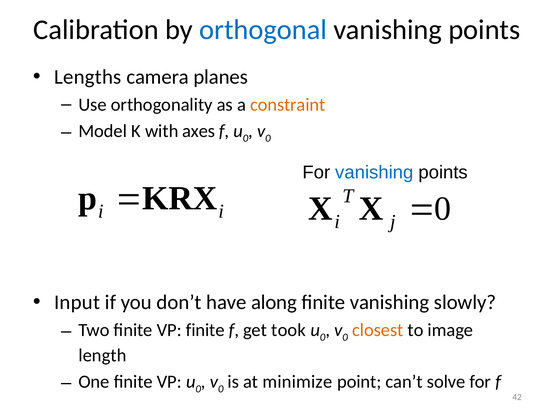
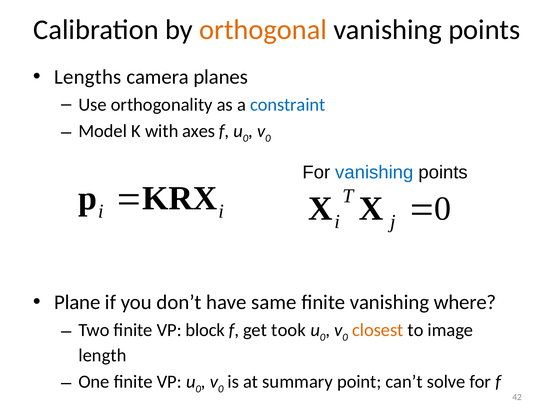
orthogonal colour: blue -> orange
constraint colour: orange -> blue
Input: Input -> Plane
along: along -> same
slowly: slowly -> where
VP finite: finite -> block
minimize: minimize -> summary
